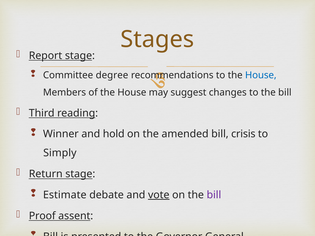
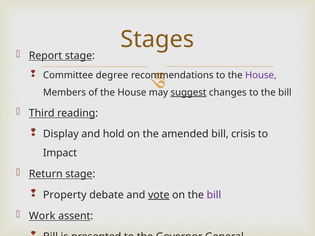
House at (261, 75) colour: blue -> purple
suggest underline: none -> present
Winner: Winner -> Display
Simply: Simply -> Impact
Estimate: Estimate -> Property
Proof: Proof -> Work
